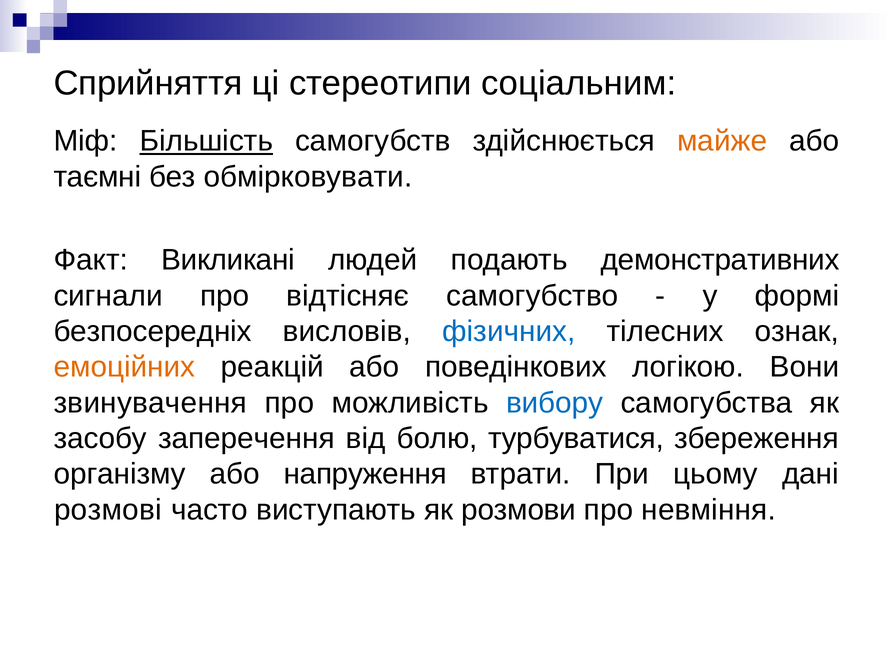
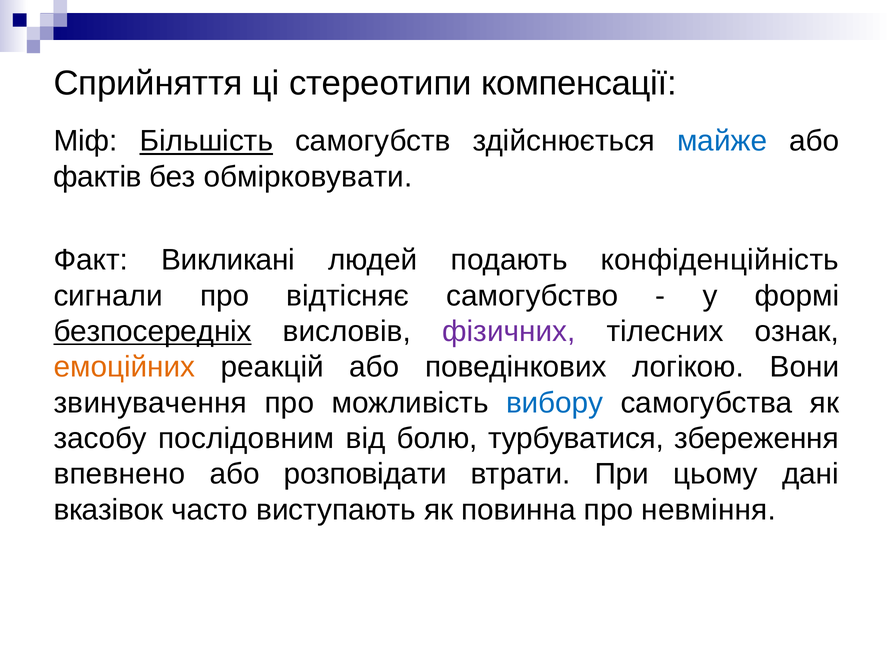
соціальним: соціальним -> компенсації
майже colour: orange -> blue
таємні: таємні -> фактів
демонстративних: демонстративних -> конфіденційність
безпосередніх underline: none -> present
фізичних colour: blue -> purple
заперечення: заперечення -> послідовним
організму: організму -> впевнено
напруження: напруження -> розповідати
розмові: розмові -> вказівок
розмови: розмови -> повинна
